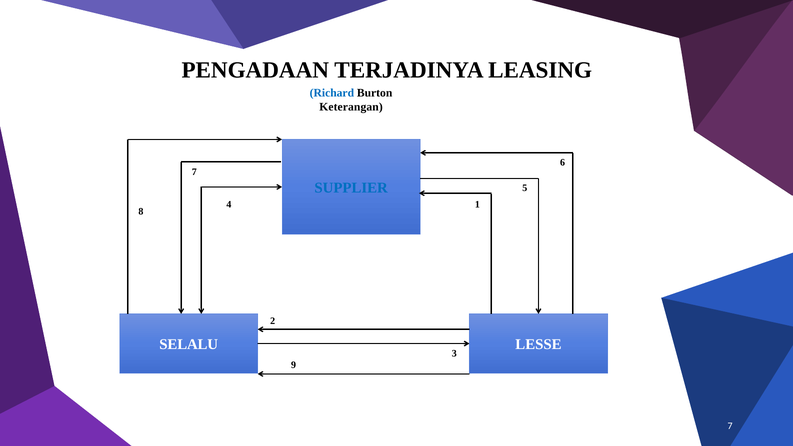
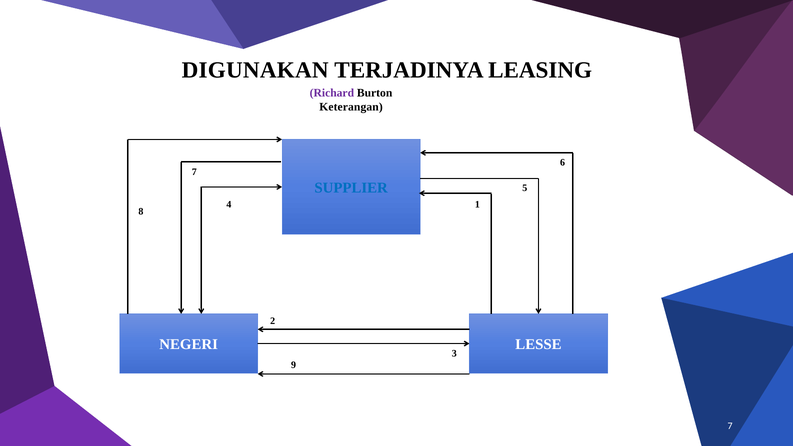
PENGADAAN: PENGADAAN -> DIGUNAKAN
Richard colour: blue -> purple
SELALU: SELALU -> NEGERI
